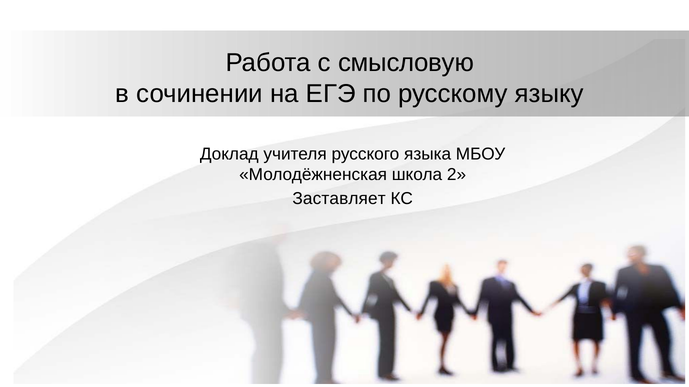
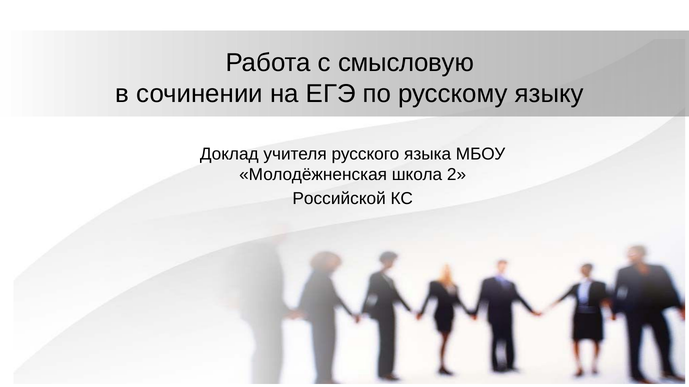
Заставляет: Заставляет -> Российской
